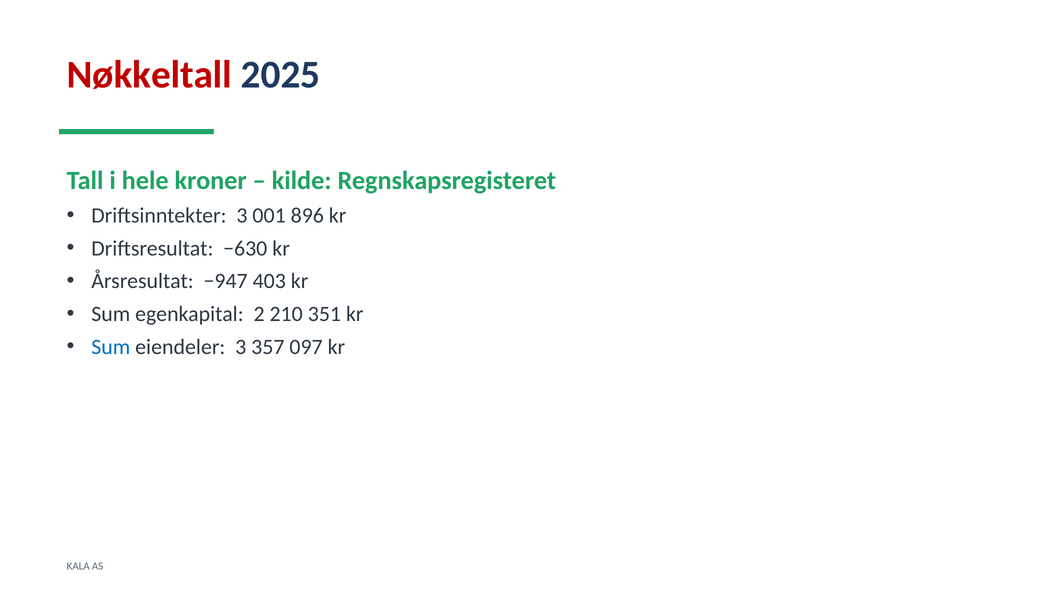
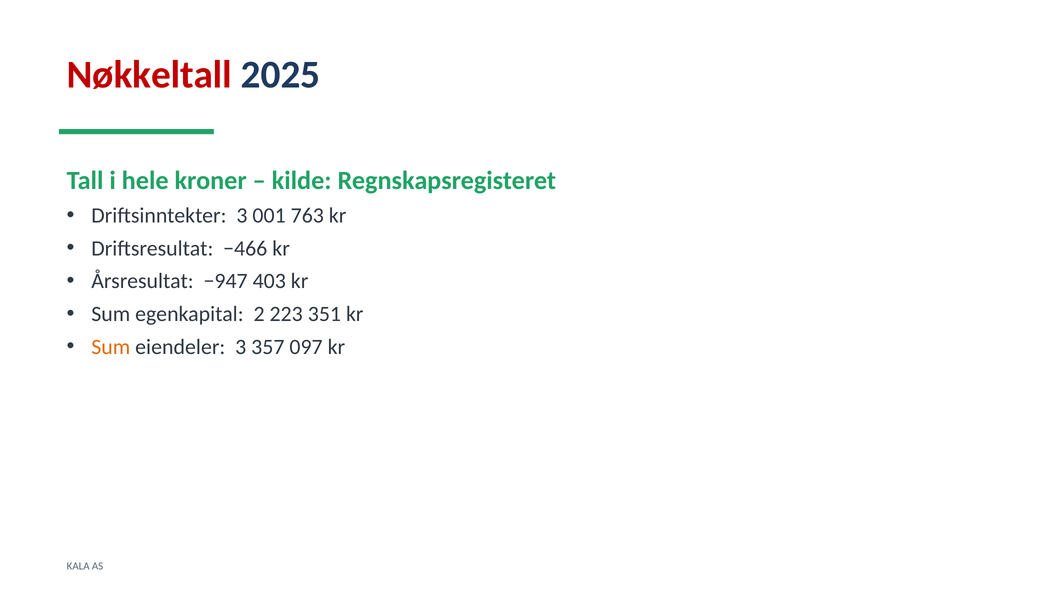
896: 896 -> 763
−630: −630 -> −466
210: 210 -> 223
Sum at (111, 347) colour: blue -> orange
